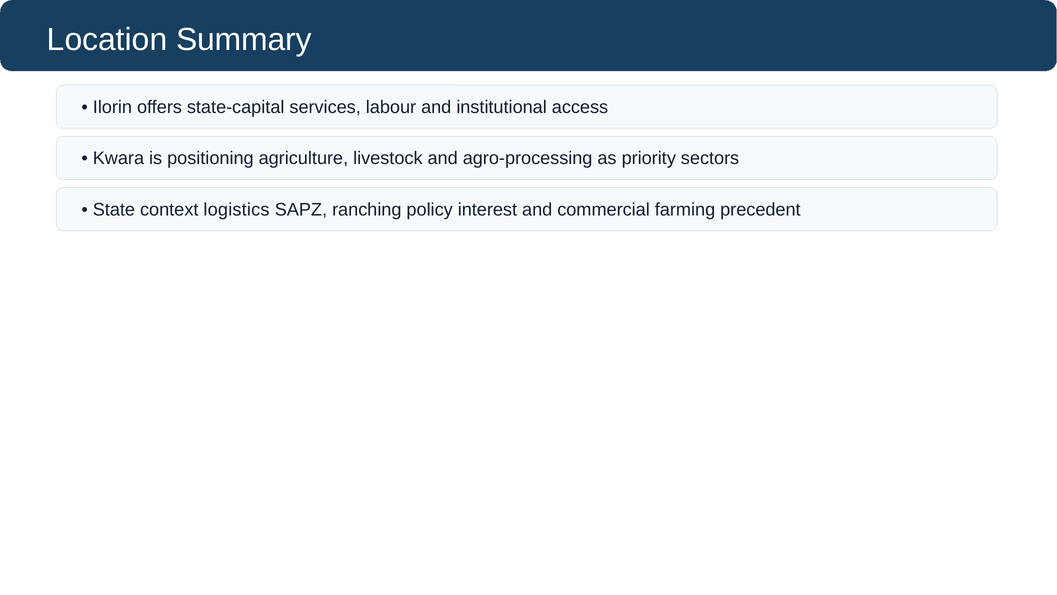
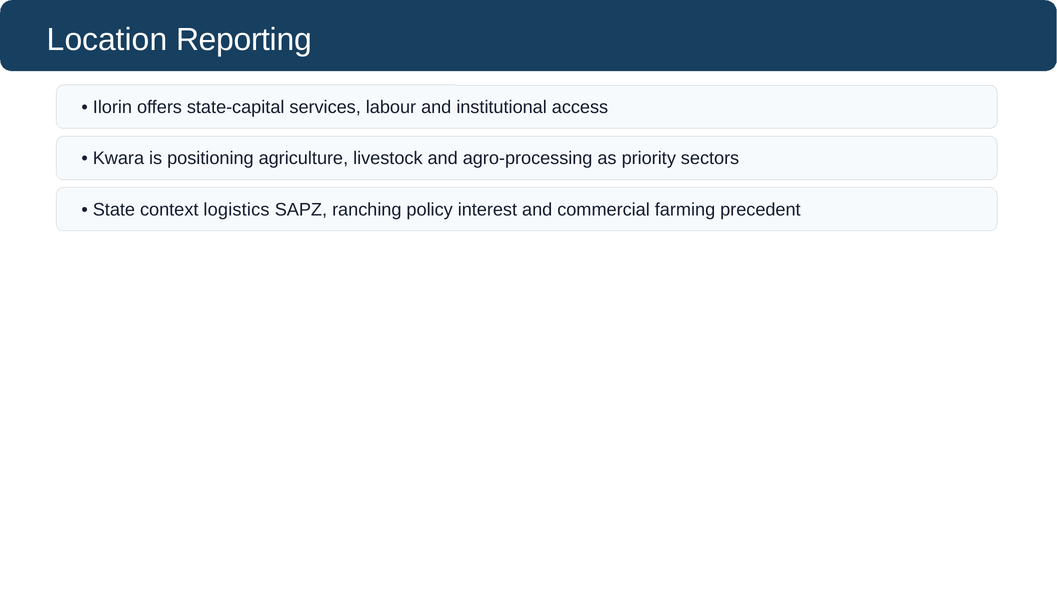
Summary: Summary -> Reporting
